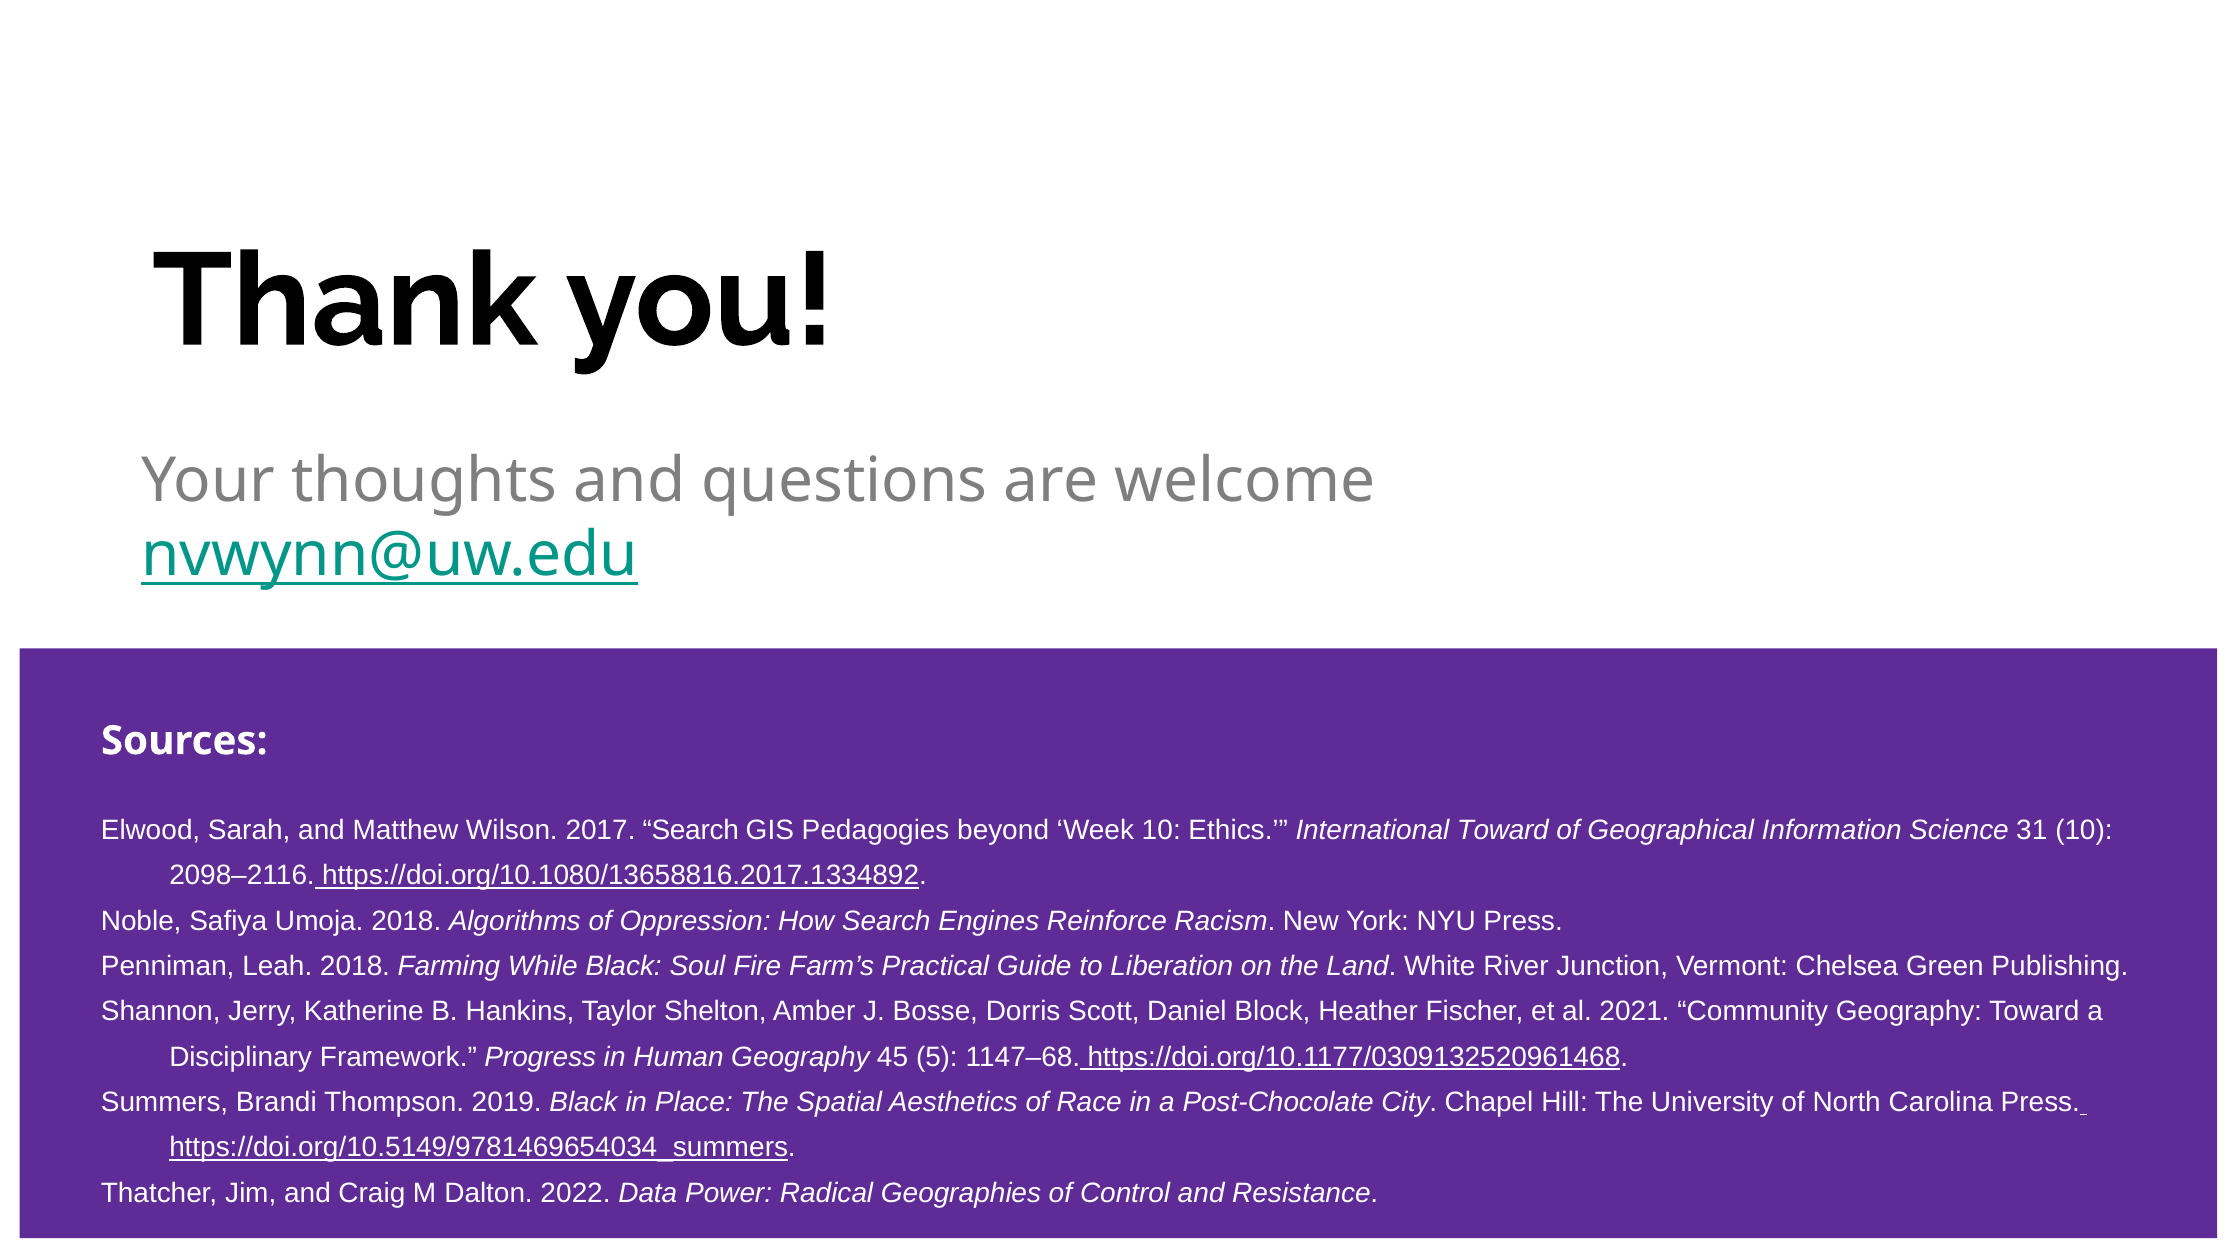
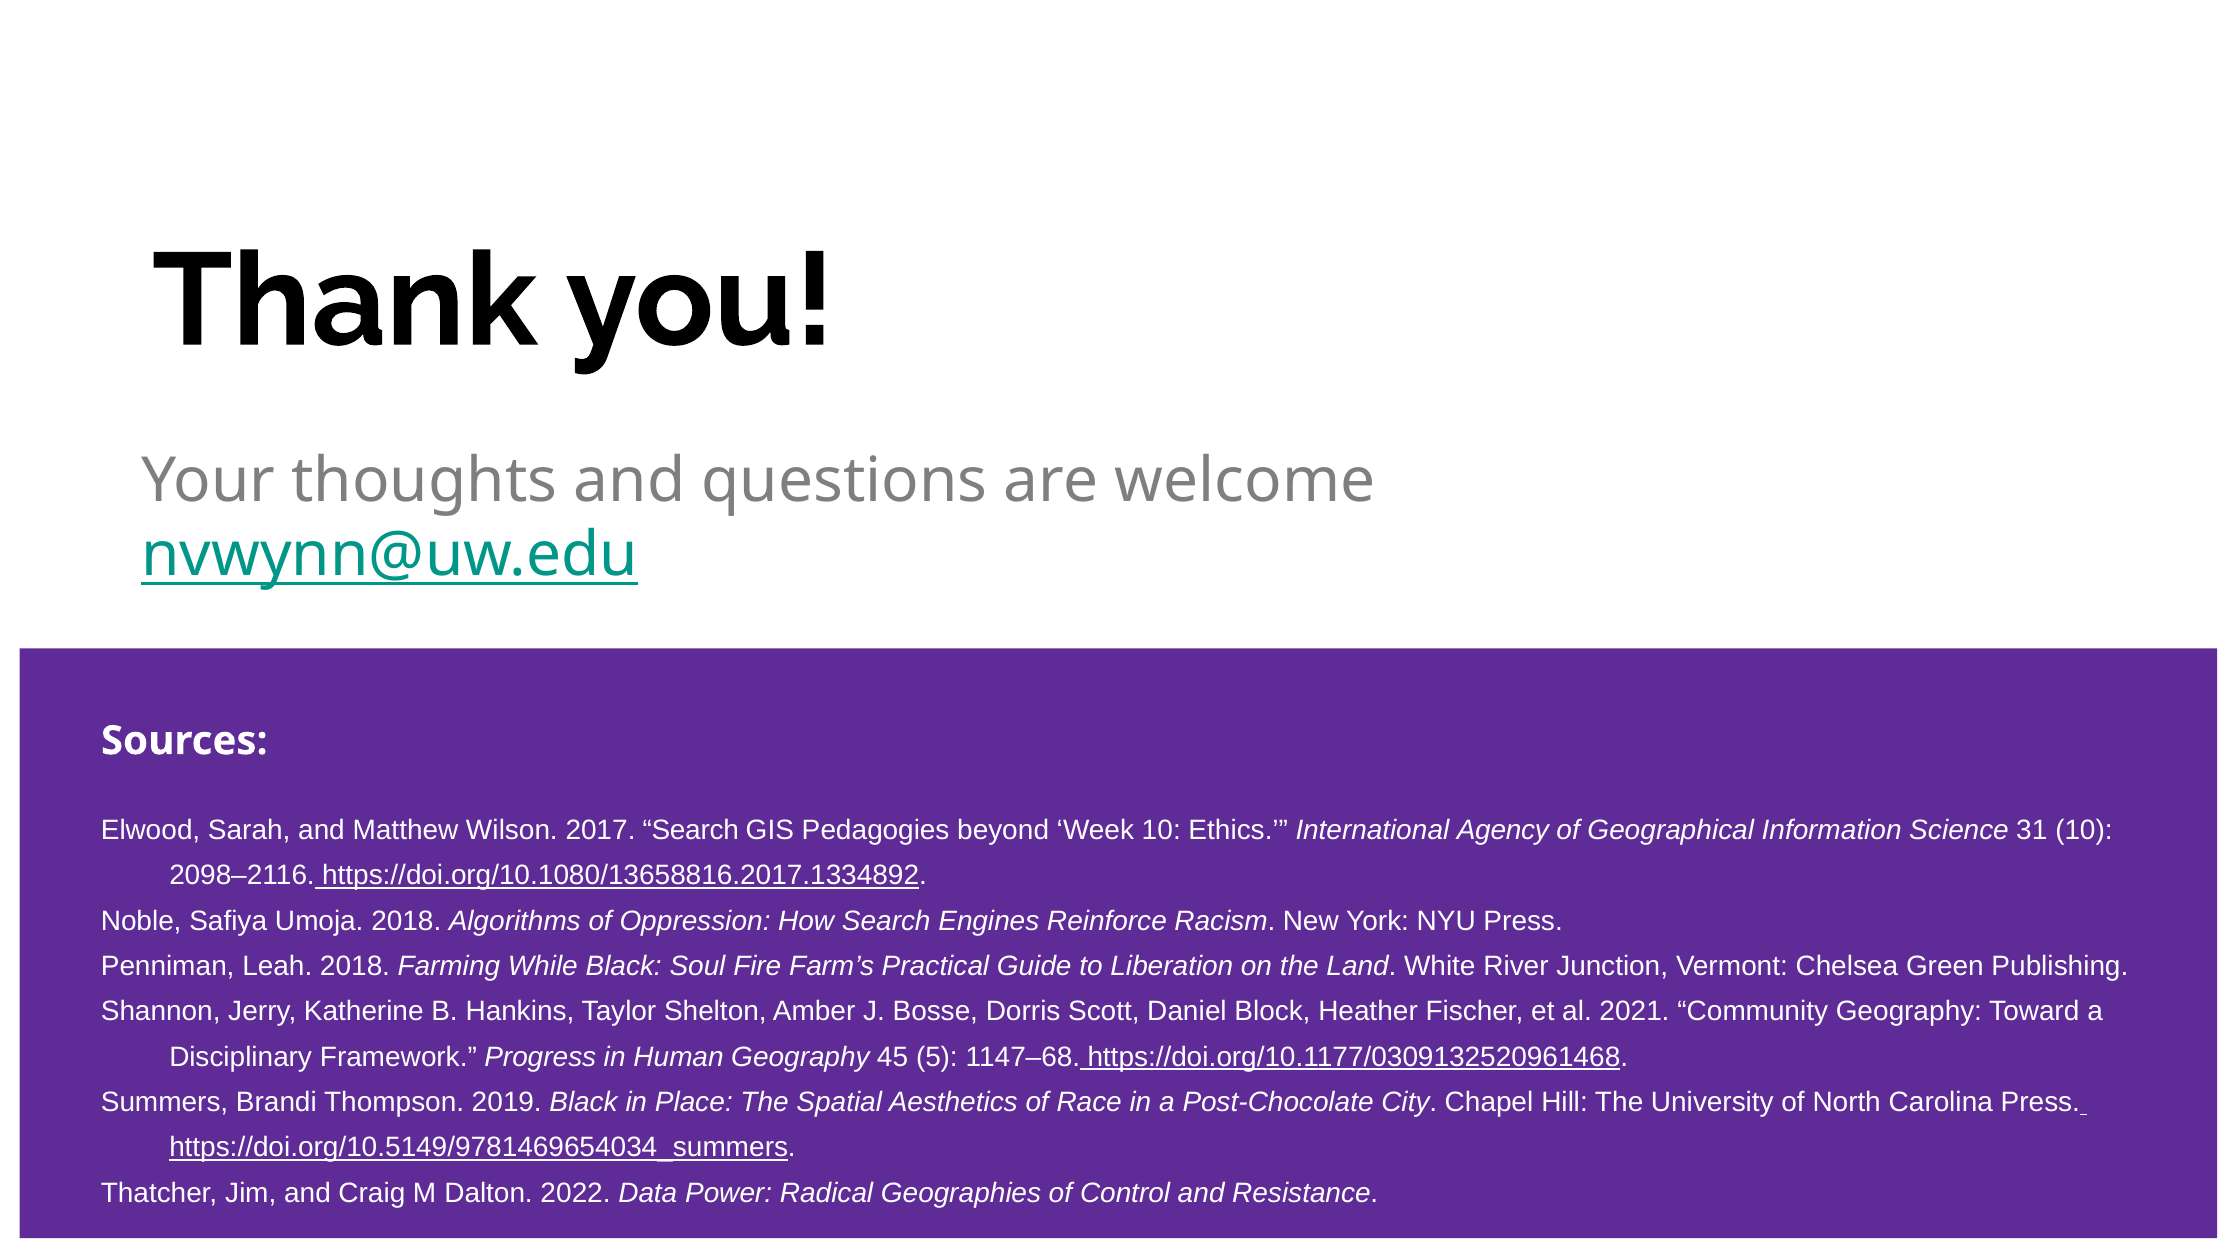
International Toward: Toward -> Agency
